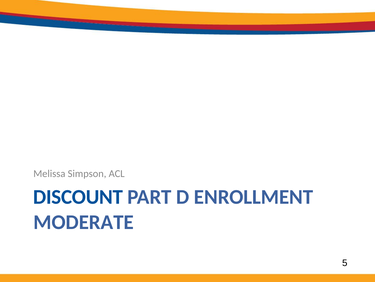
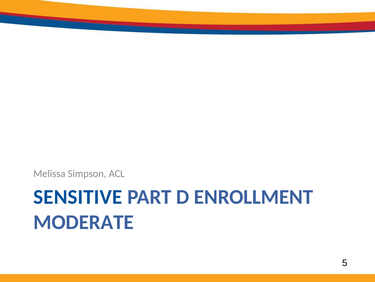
DISCOUNT: DISCOUNT -> SENSITIVE
